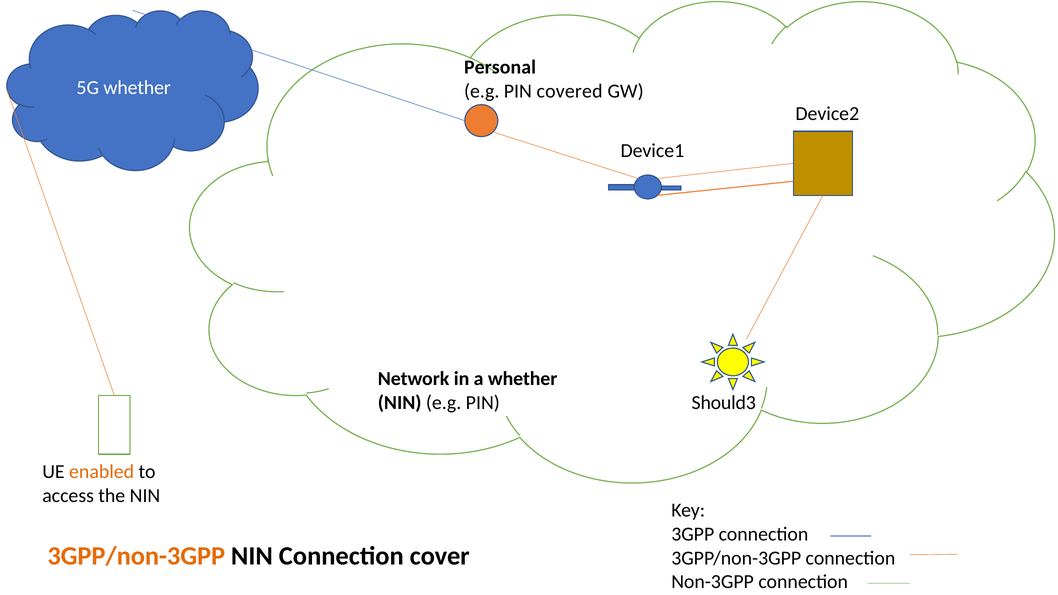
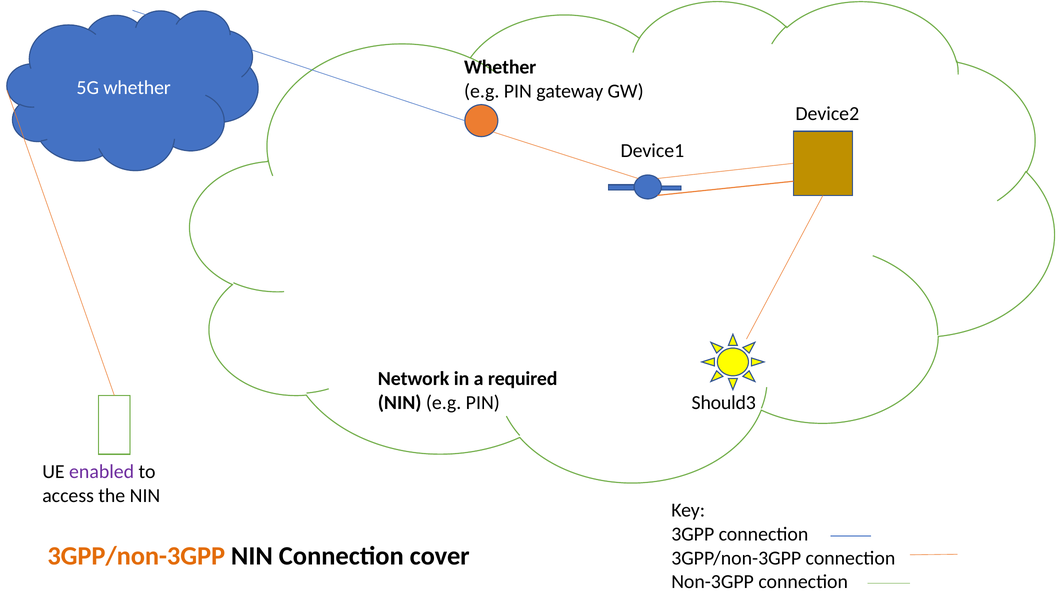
Personal at (500, 67): Personal -> Whether
covered: covered -> gateway
a whether: whether -> required
enabled colour: orange -> purple
